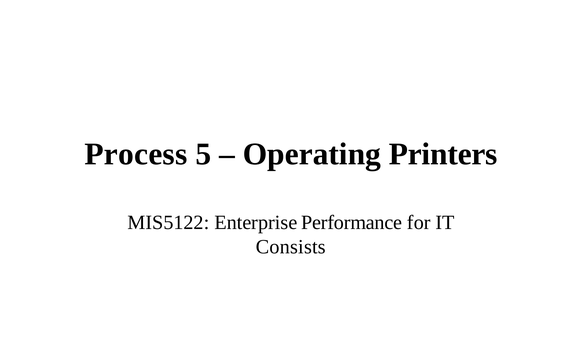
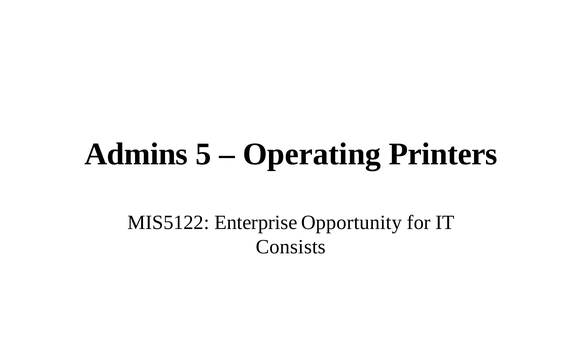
Process: Process -> Admins
Performance: Performance -> Opportunity
